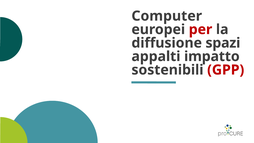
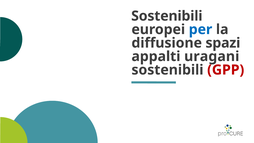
Computer at (167, 16): Computer -> Sostenibili
per colour: red -> blue
impatto: impatto -> uragani
